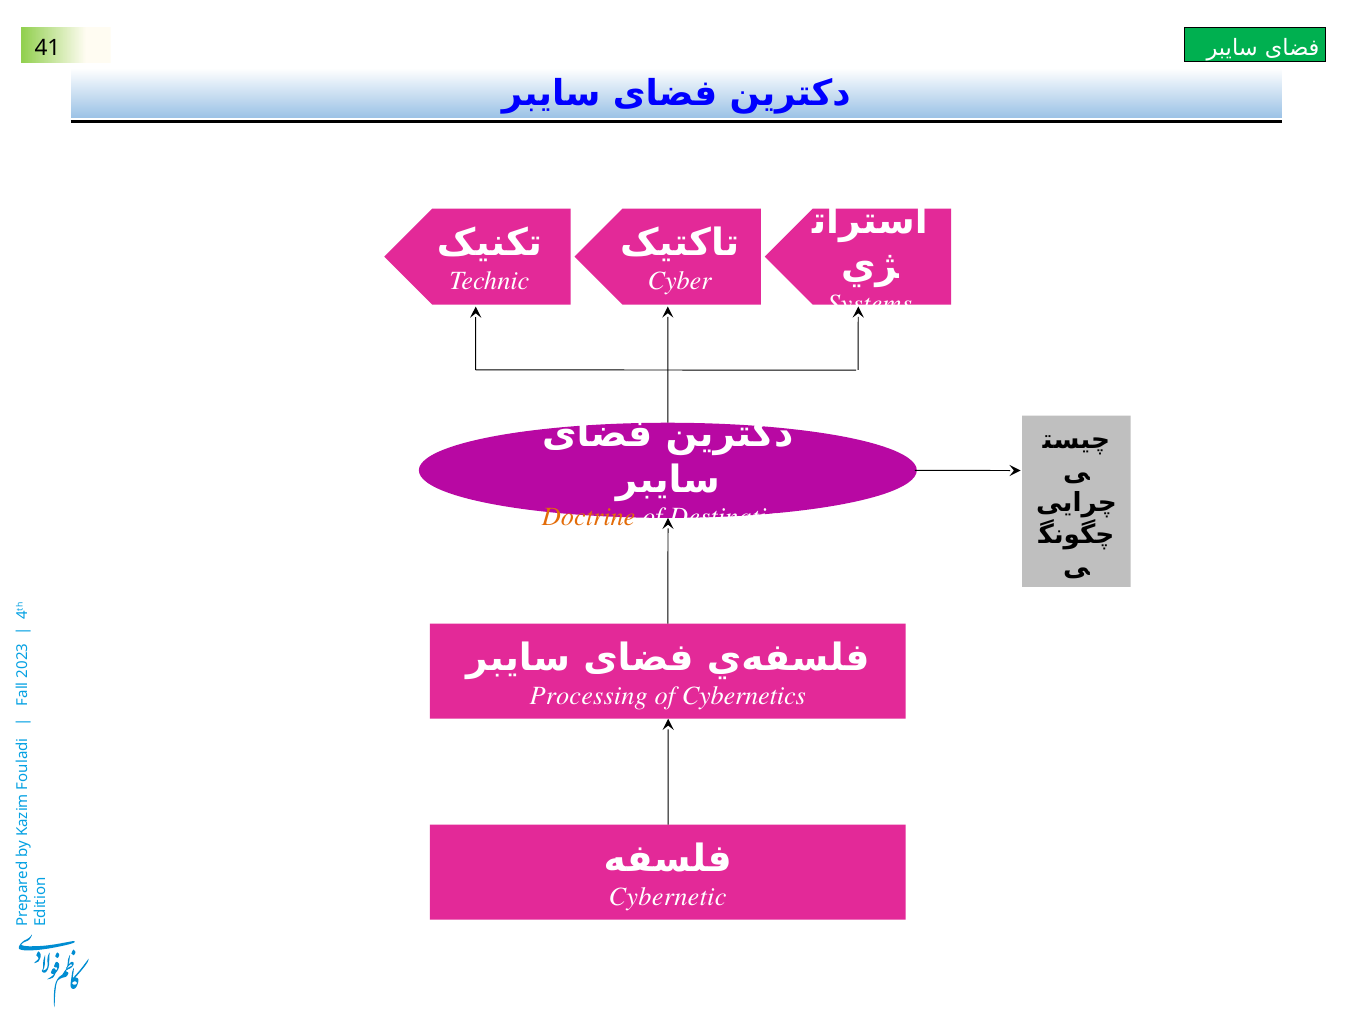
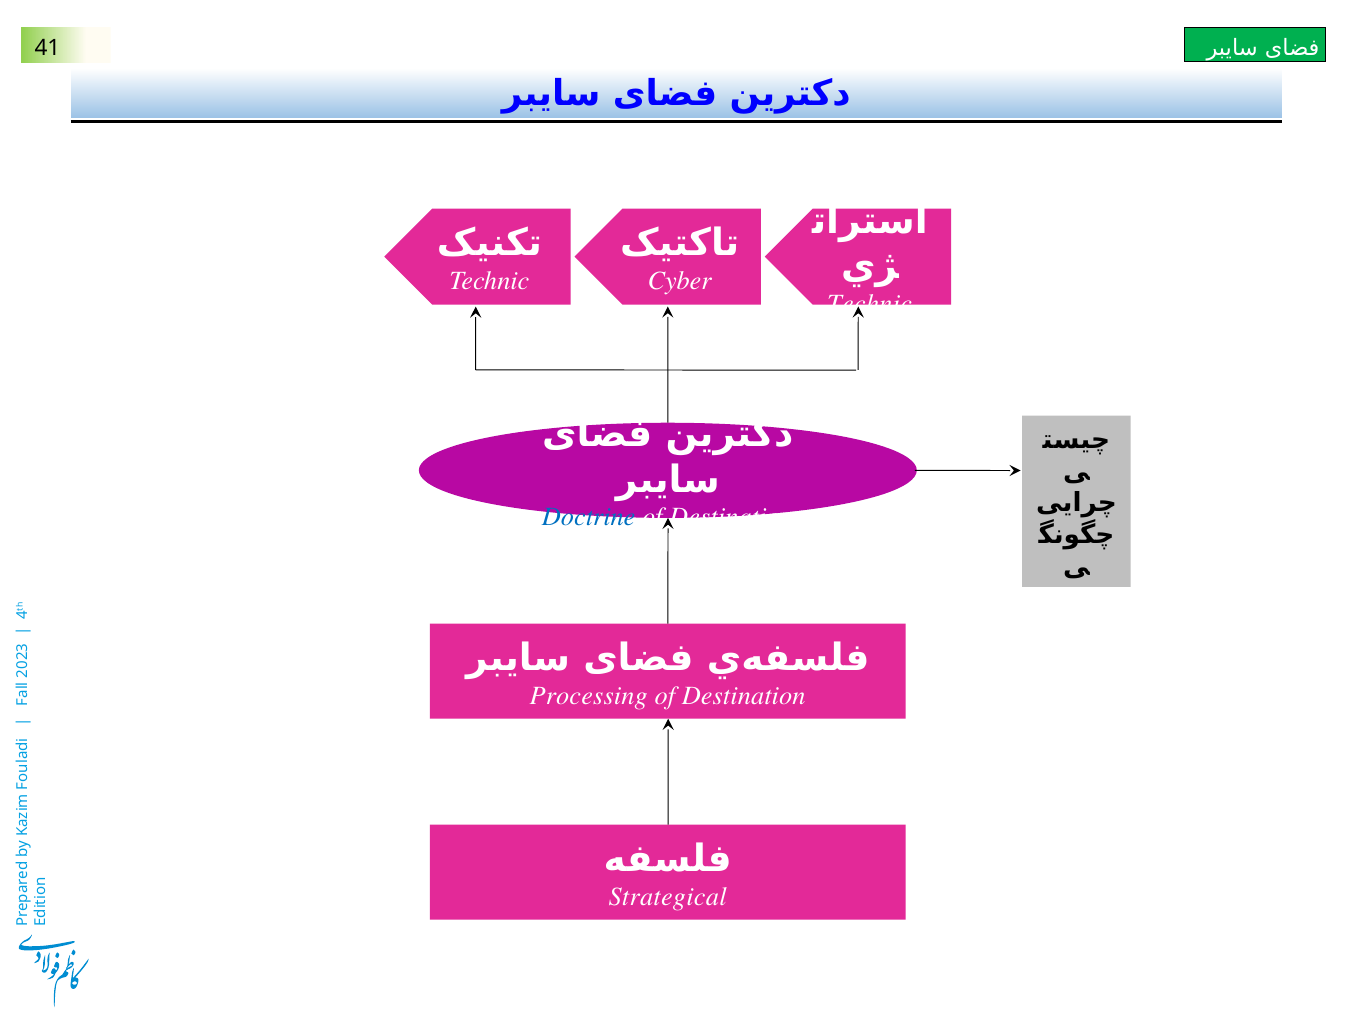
Systems at (870, 303): Systems -> Technic
Doctrine colour: orange -> blue
Cybernetics at (744, 695): Cybernetics -> Destination
Cybernetic: Cybernetic -> Strategical
